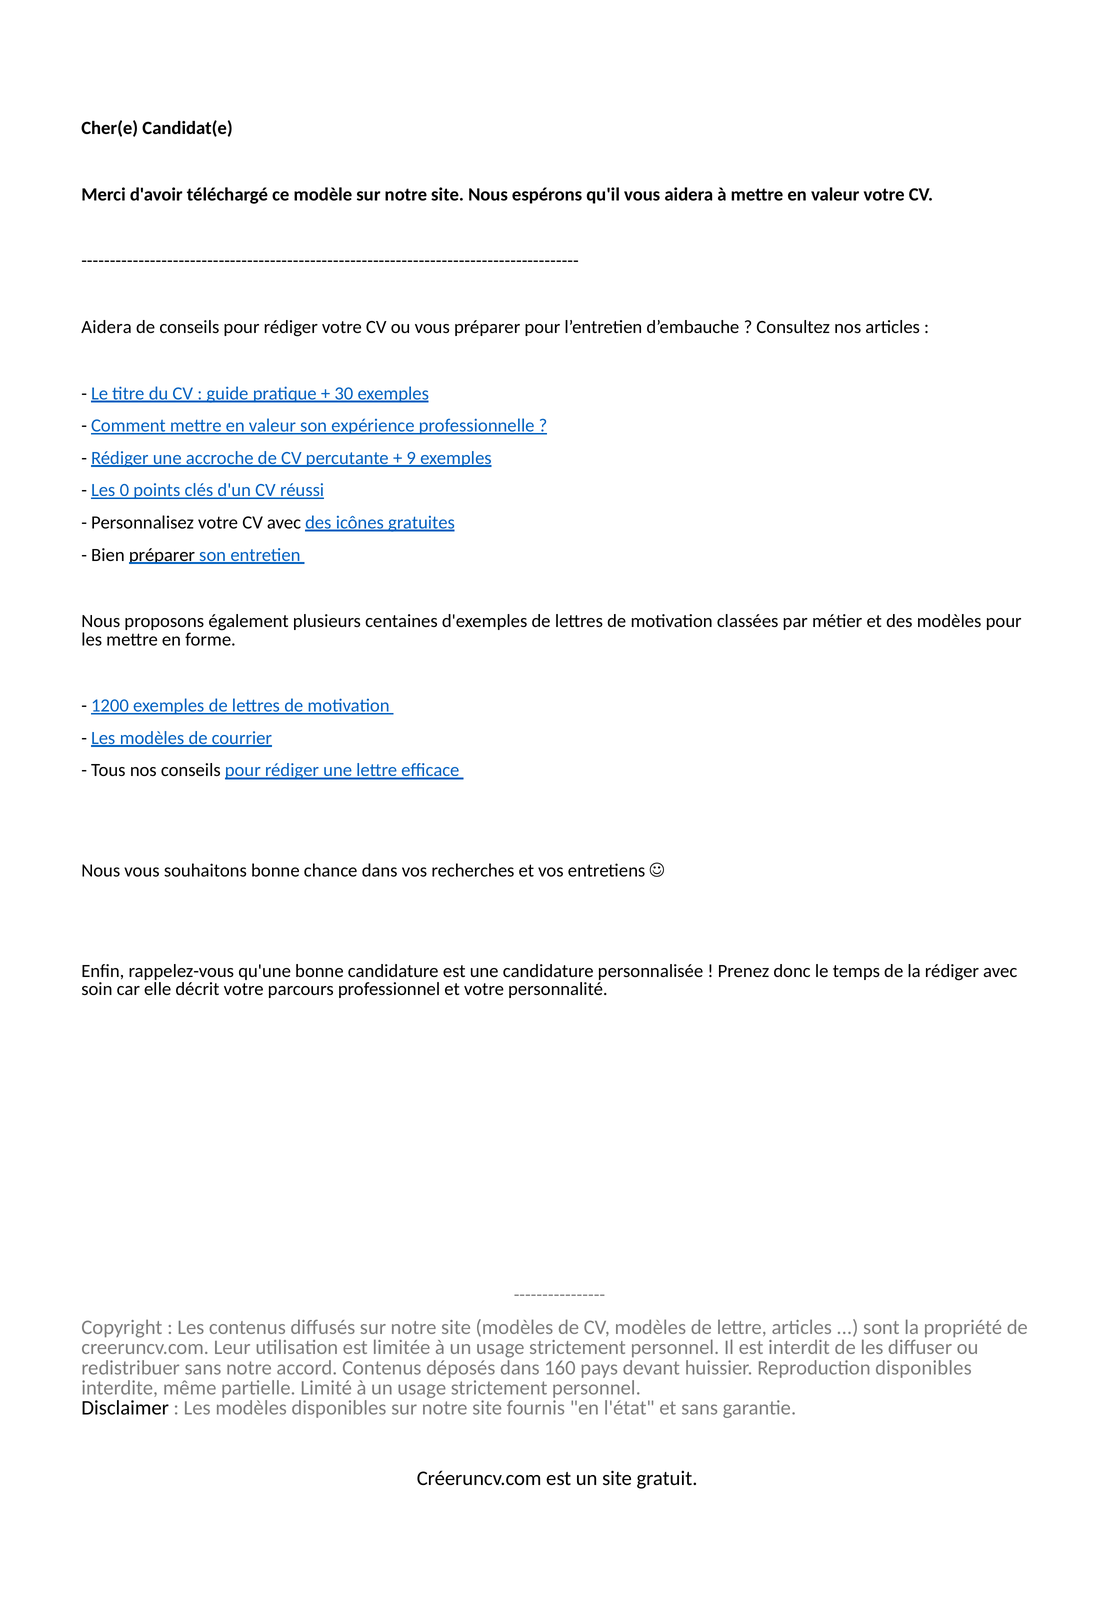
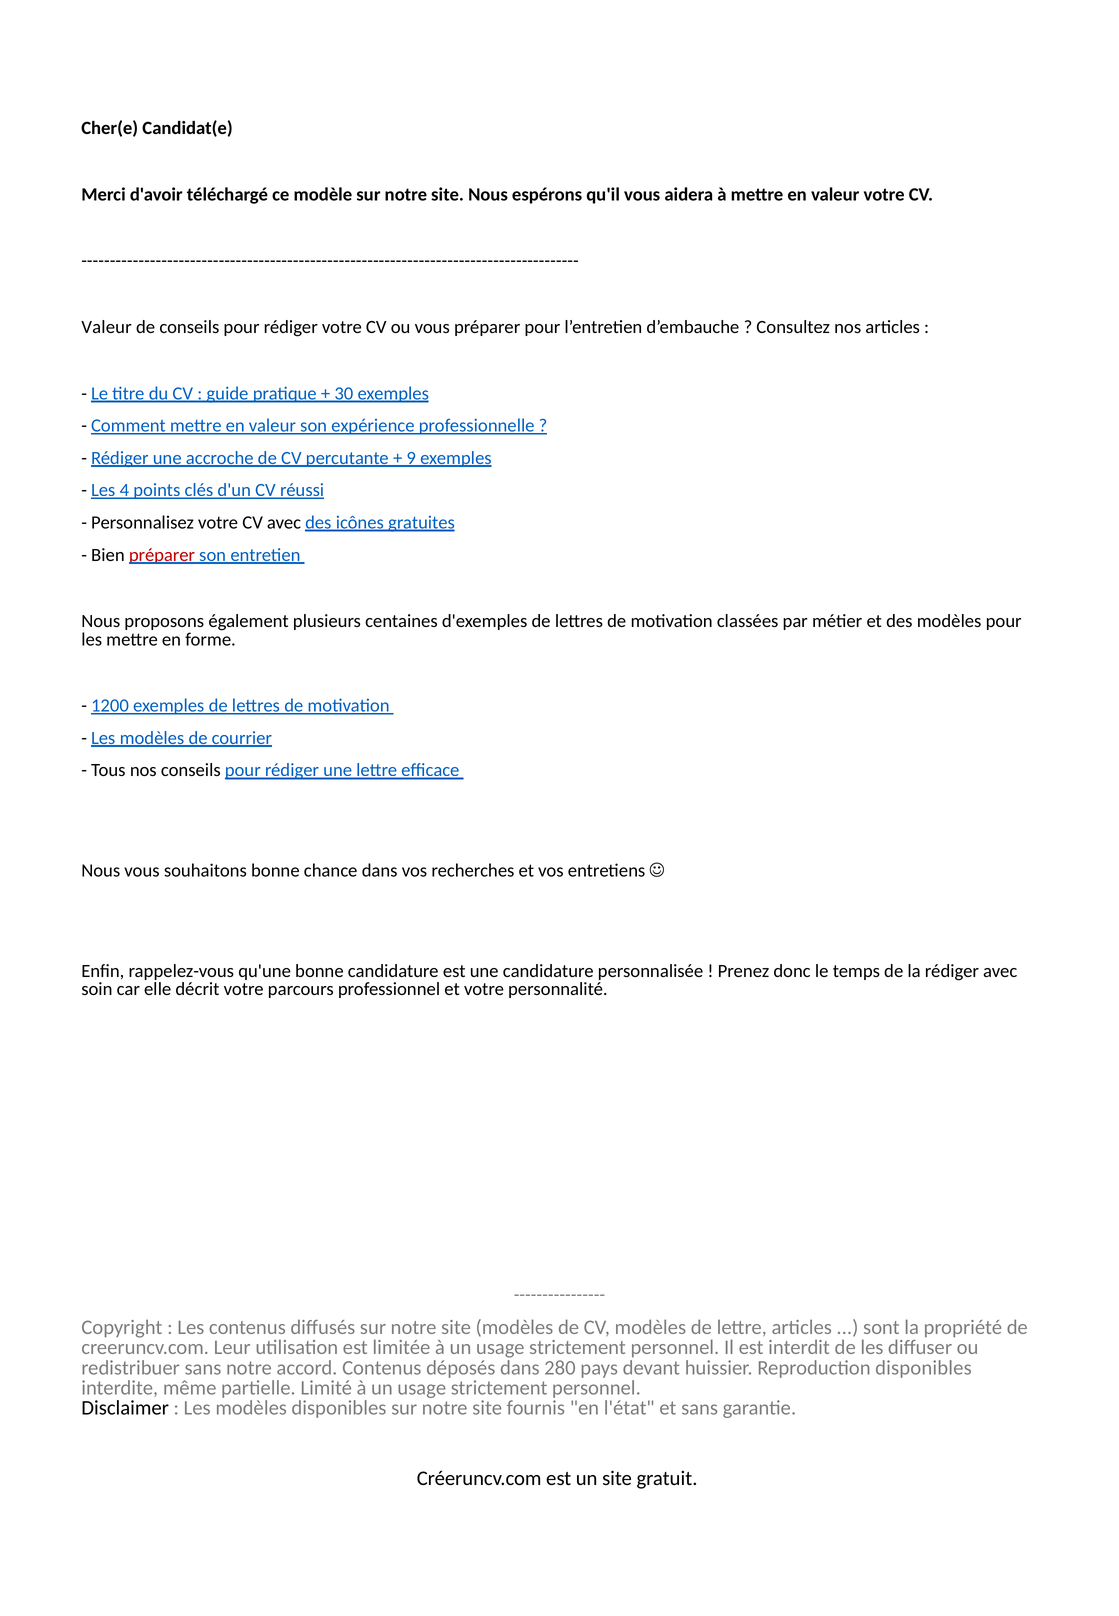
Aidera at (107, 327): Aidera -> Valeur
0: 0 -> 4
préparer at (162, 555) colour: black -> red
160: 160 -> 280
